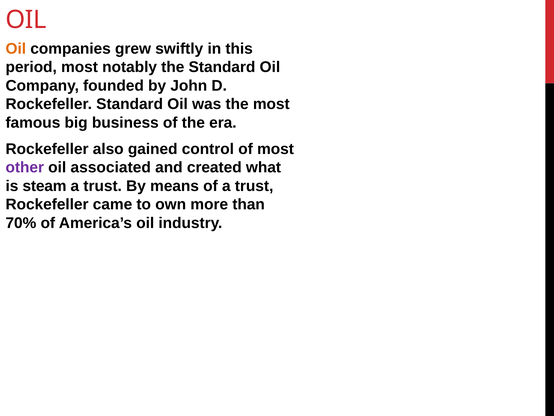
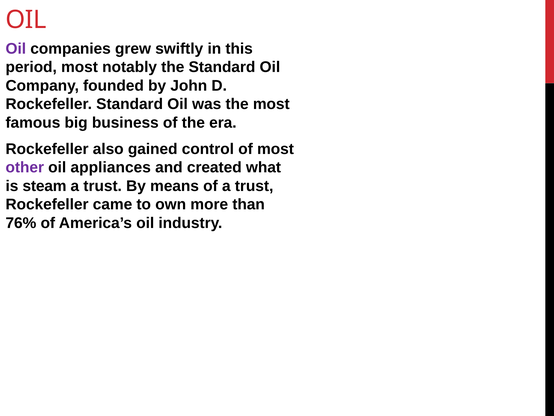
Oil at (16, 49) colour: orange -> purple
associated: associated -> appliances
70%: 70% -> 76%
